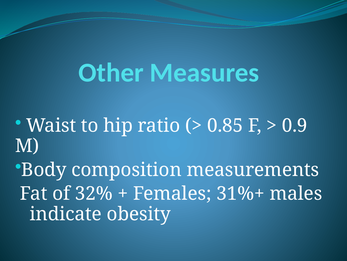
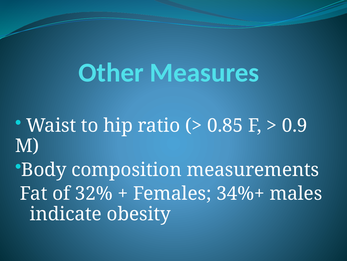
31%+: 31%+ -> 34%+
